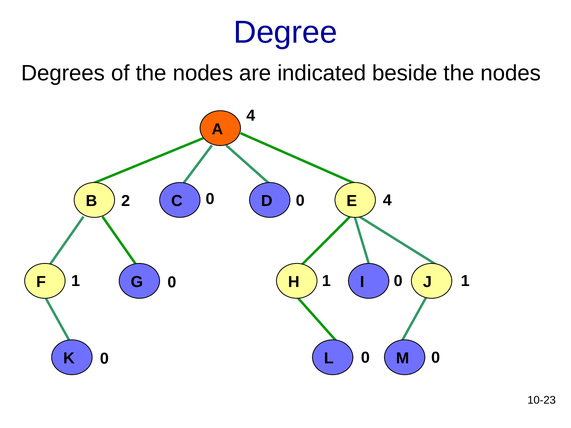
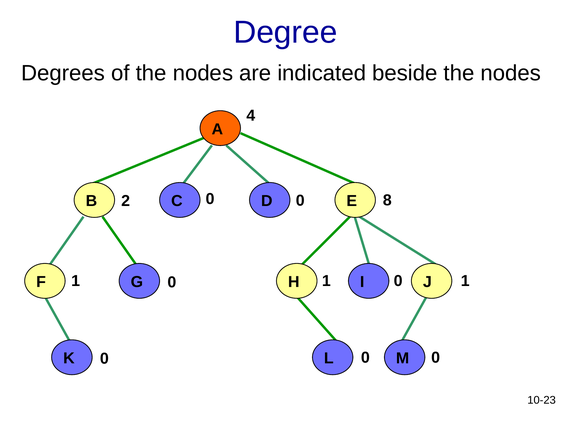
0 4: 4 -> 8
